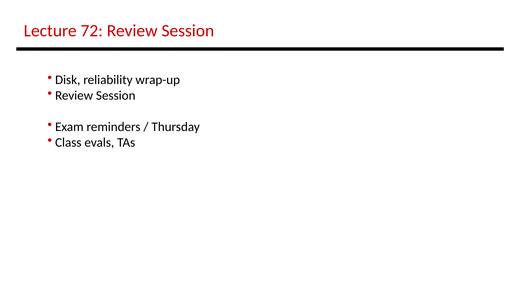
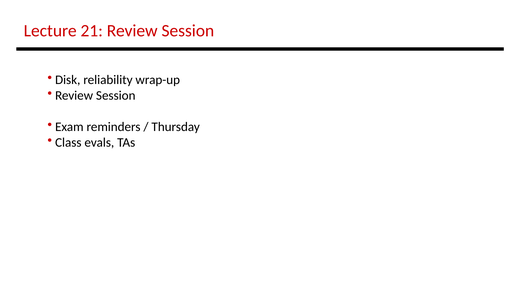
72: 72 -> 21
